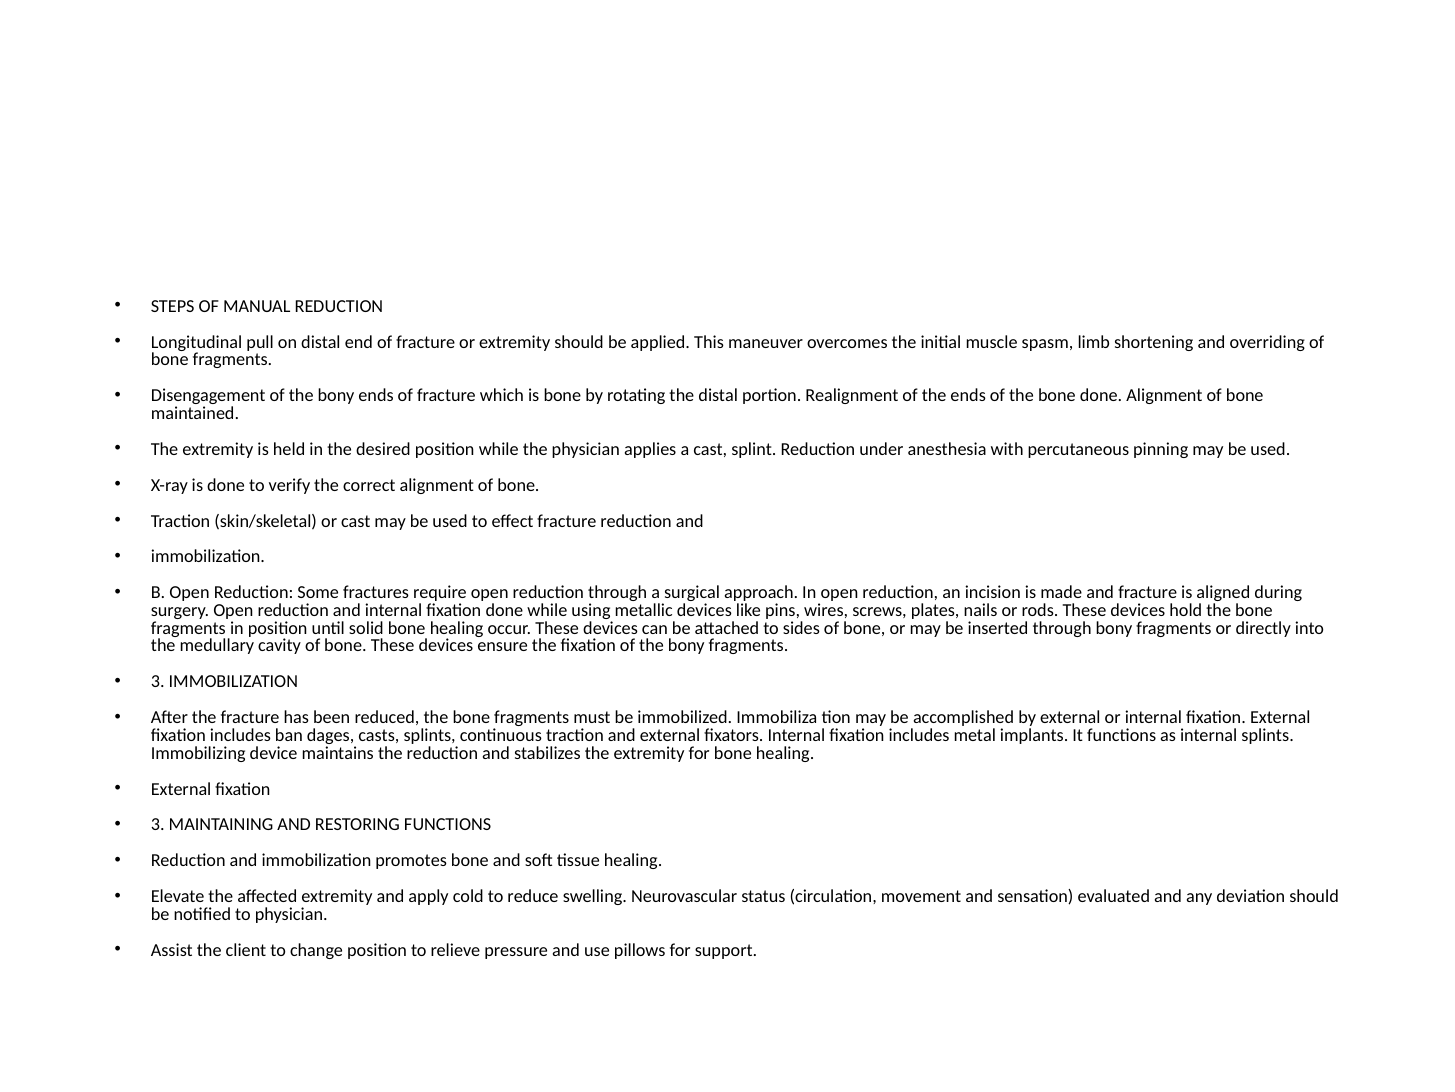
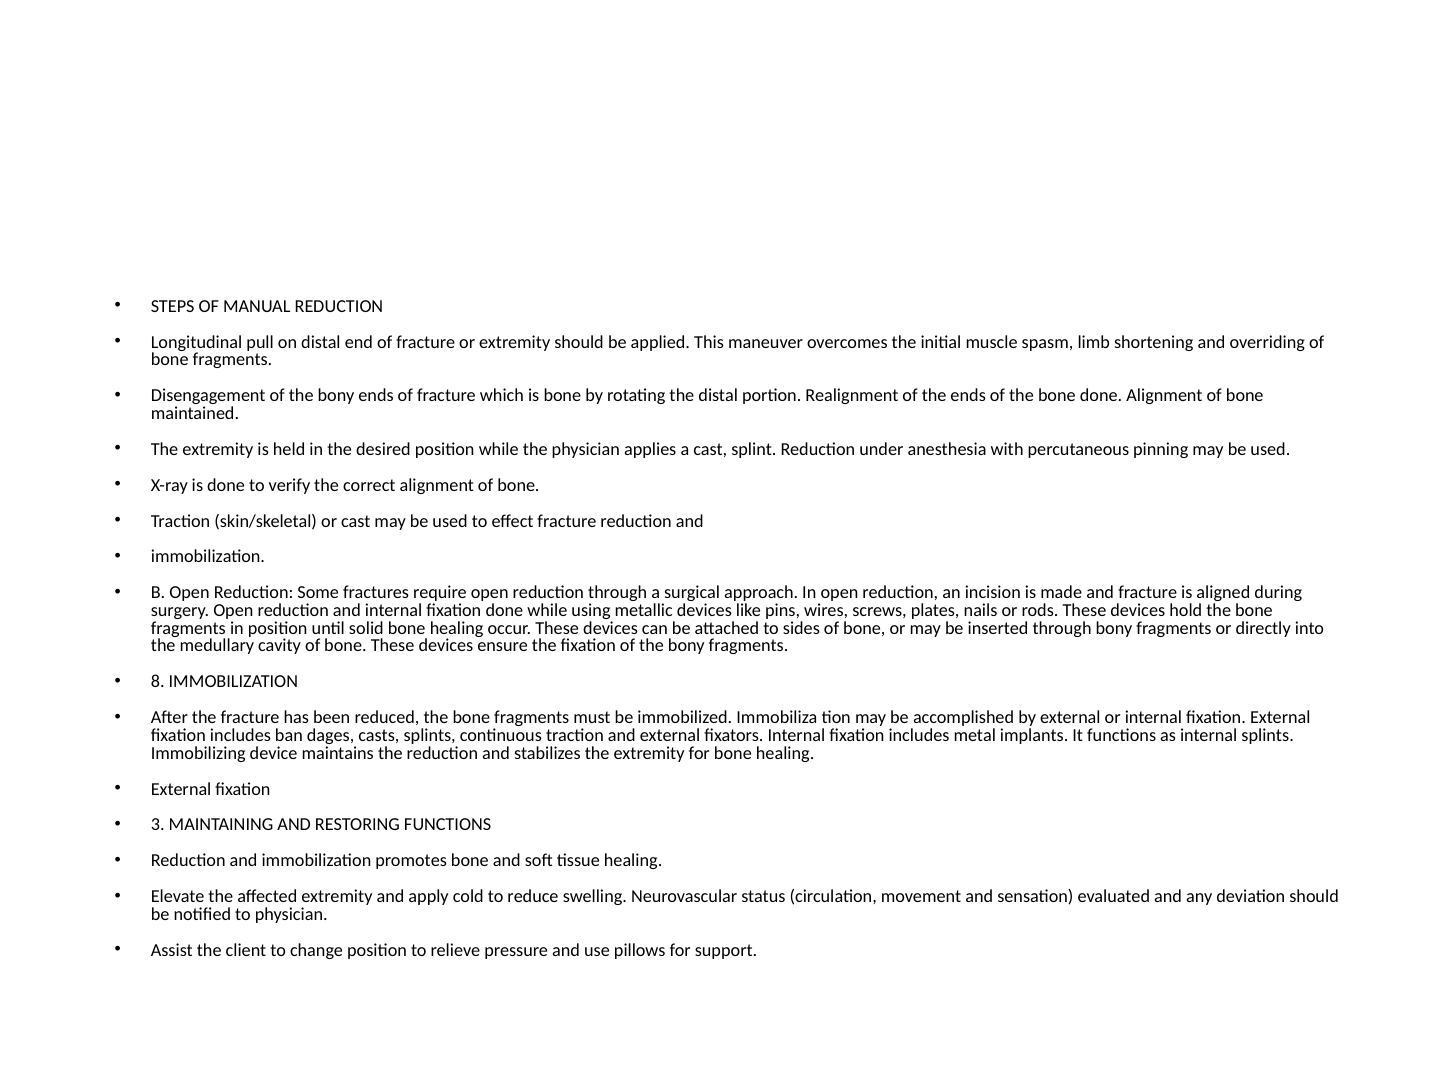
3 at (158, 681): 3 -> 8
